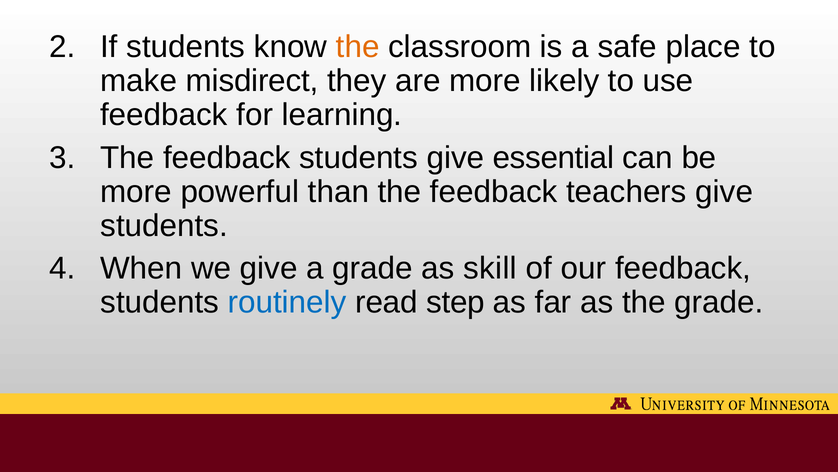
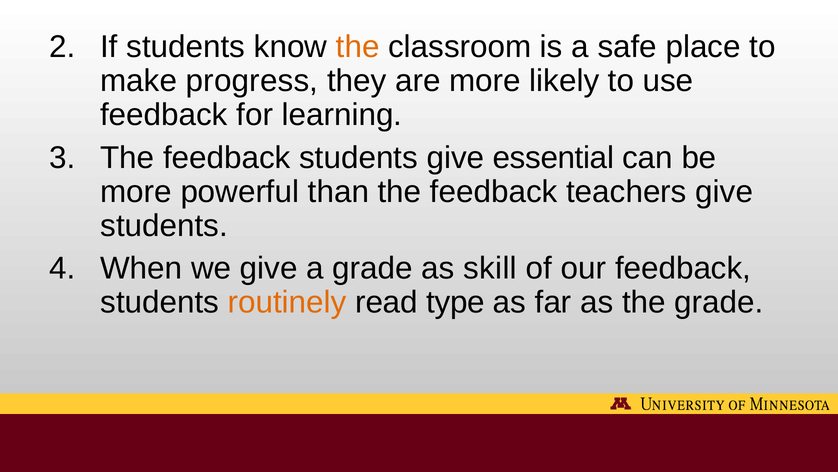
misdirect: misdirect -> progress
routinely colour: blue -> orange
step: step -> type
